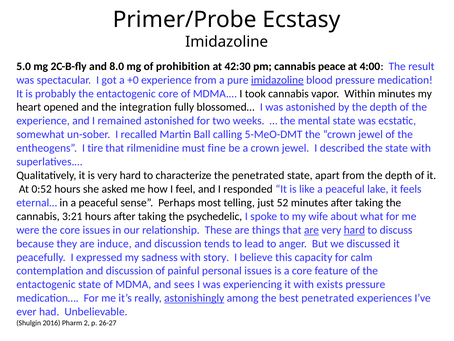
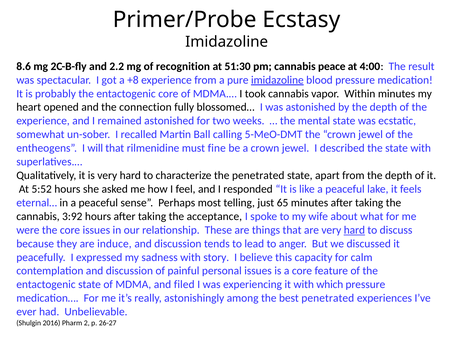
5.0: 5.0 -> 8.6
8.0: 8.0 -> 2.2
prohibition: prohibition -> recognition
42:30: 42:30 -> 51:30
+0: +0 -> +8
integration: integration -> connection
tire: tire -> will
0:52: 0:52 -> 5:52
52: 52 -> 65
3:21: 3:21 -> 3:92
psychedelic: psychedelic -> acceptance
are at (312, 230) underline: present -> none
sees: sees -> filed
exists: exists -> which
astonishingly underline: present -> none
